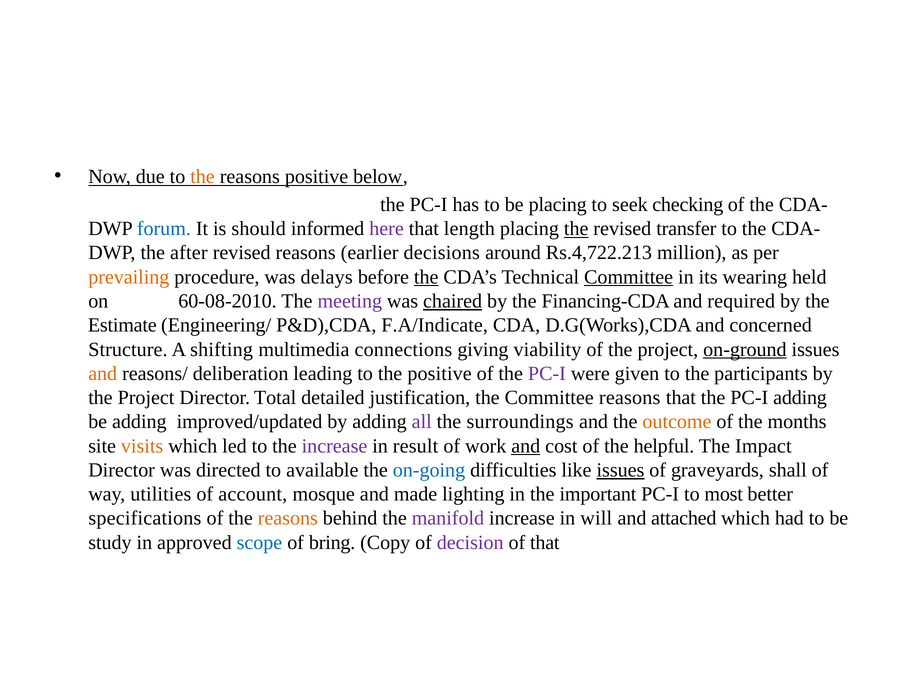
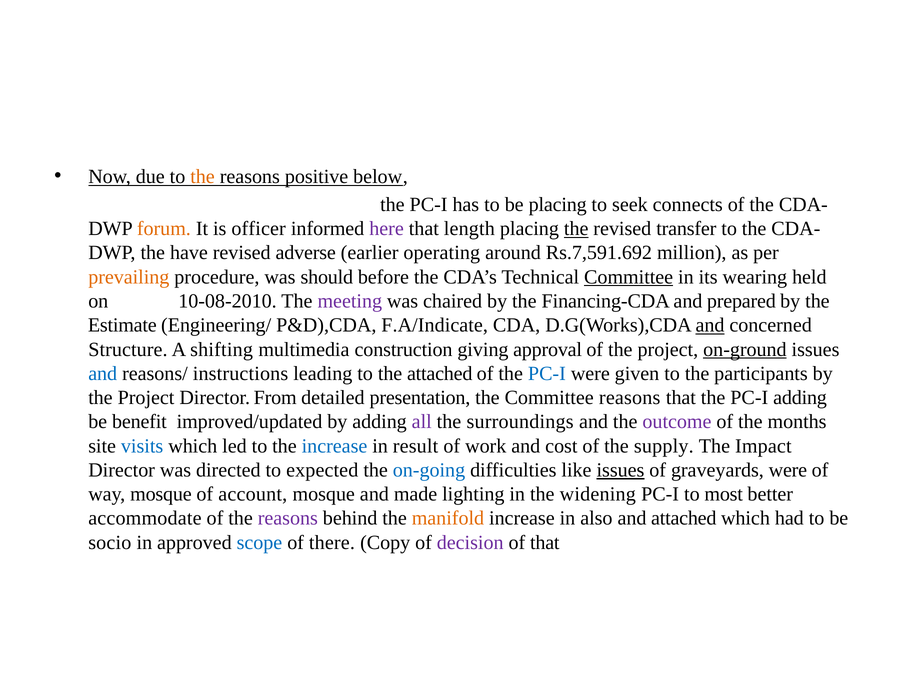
checking: checking -> connects
forum colour: blue -> orange
should: should -> officer
after: after -> have
revised reasons: reasons -> adverse
decisions: decisions -> operating
Rs.4,722.213: Rs.4,722.213 -> Rs.7,591.692
delays: delays -> should
the at (426, 277) underline: present -> none
60-08-2010: 60-08-2010 -> 10-08-2010
chaired underline: present -> none
required: required -> prepared
and at (710, 325) underline: none -> present
connections: connections -> construction
viability: viability -> approval
and at (103, 373) colour: orange -> blue
deliberation: deliberation -> instructions
the positive: positive -> attached
PC-I at (547, 373) colour: purple -> blue
Total: Total -> From
justification: justification -> presentation
be adding: adding -> benefit
outcome colour: orange -> purple
visits colour: orange -> blue
increase at (335, 446) colour: purple -> blue
and at (526, 446) underline: present -> none
helpful: helpful -> supply
available: available -> expected
graveyards shall: shall -> were
way utilities: utilities -> mosque
important: important -> widening
specifications: specifications -> accommodate
reasons at (288, 518) colour: orange -> purple
manifold colour: purple -> orange
will: will -> also
study: study -> socio
bring: bring -> there
